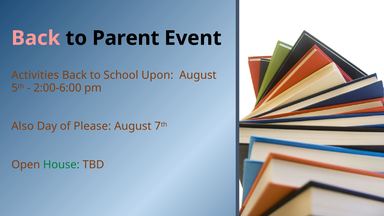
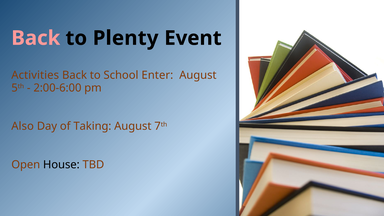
Parent: Parent -> Plenty
Upon: Upon -> Enter
Please: Please -> Taking
House colour: green -> black
